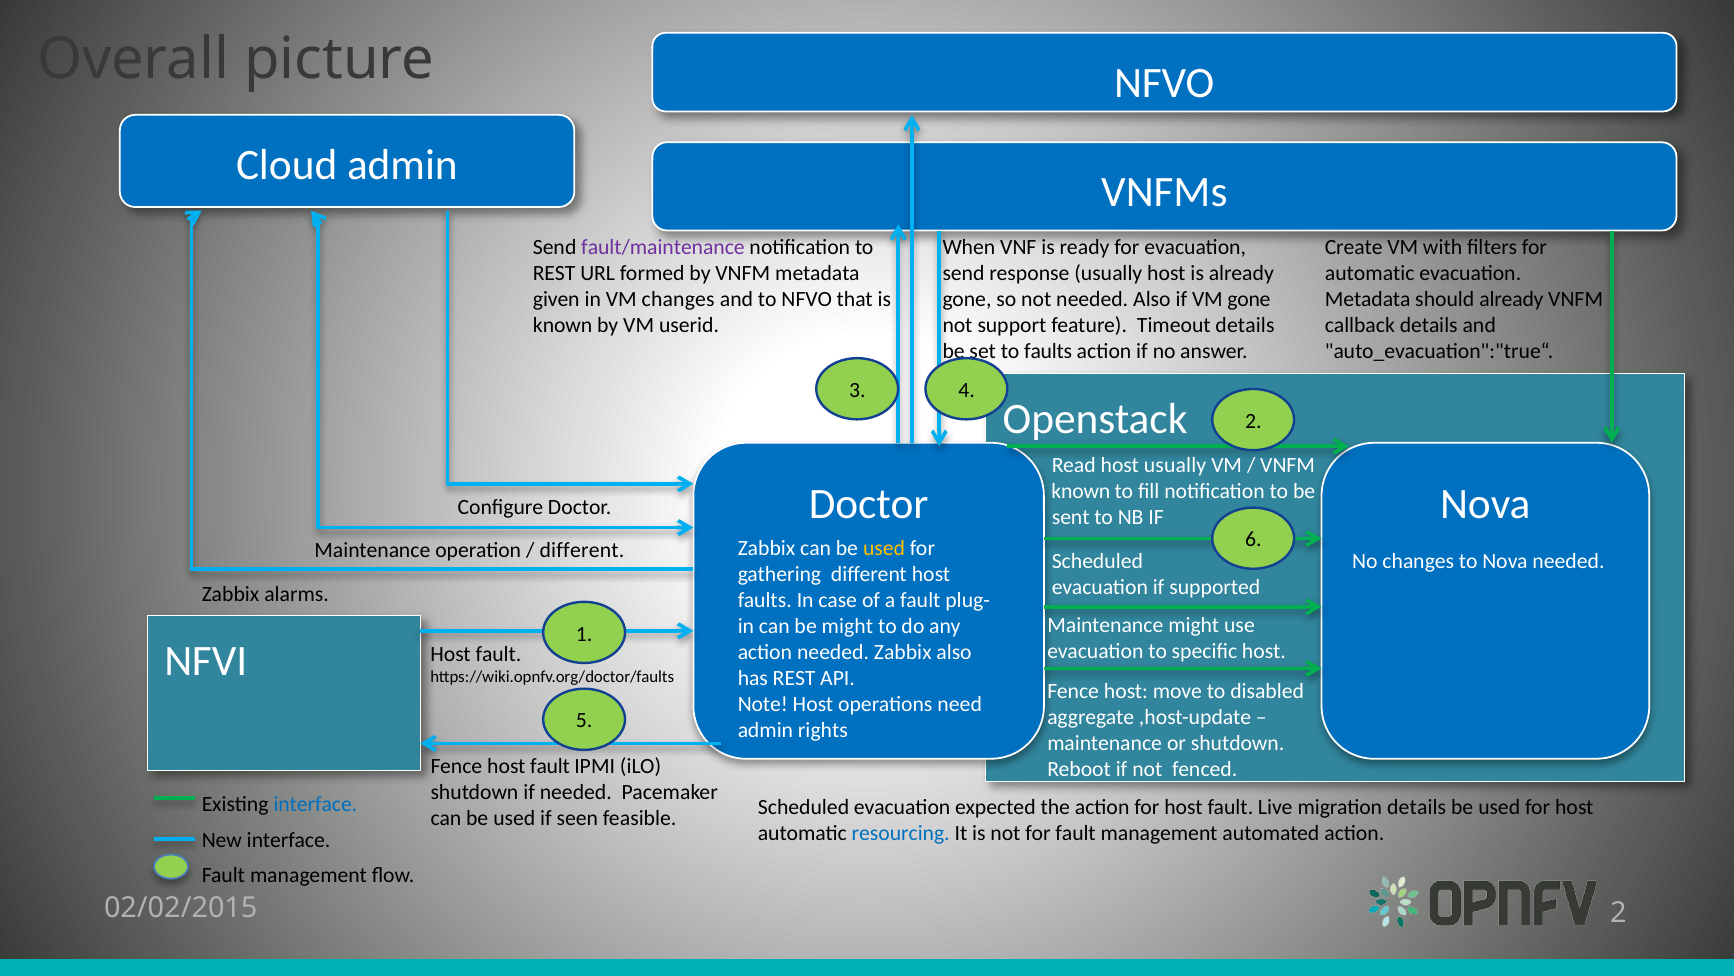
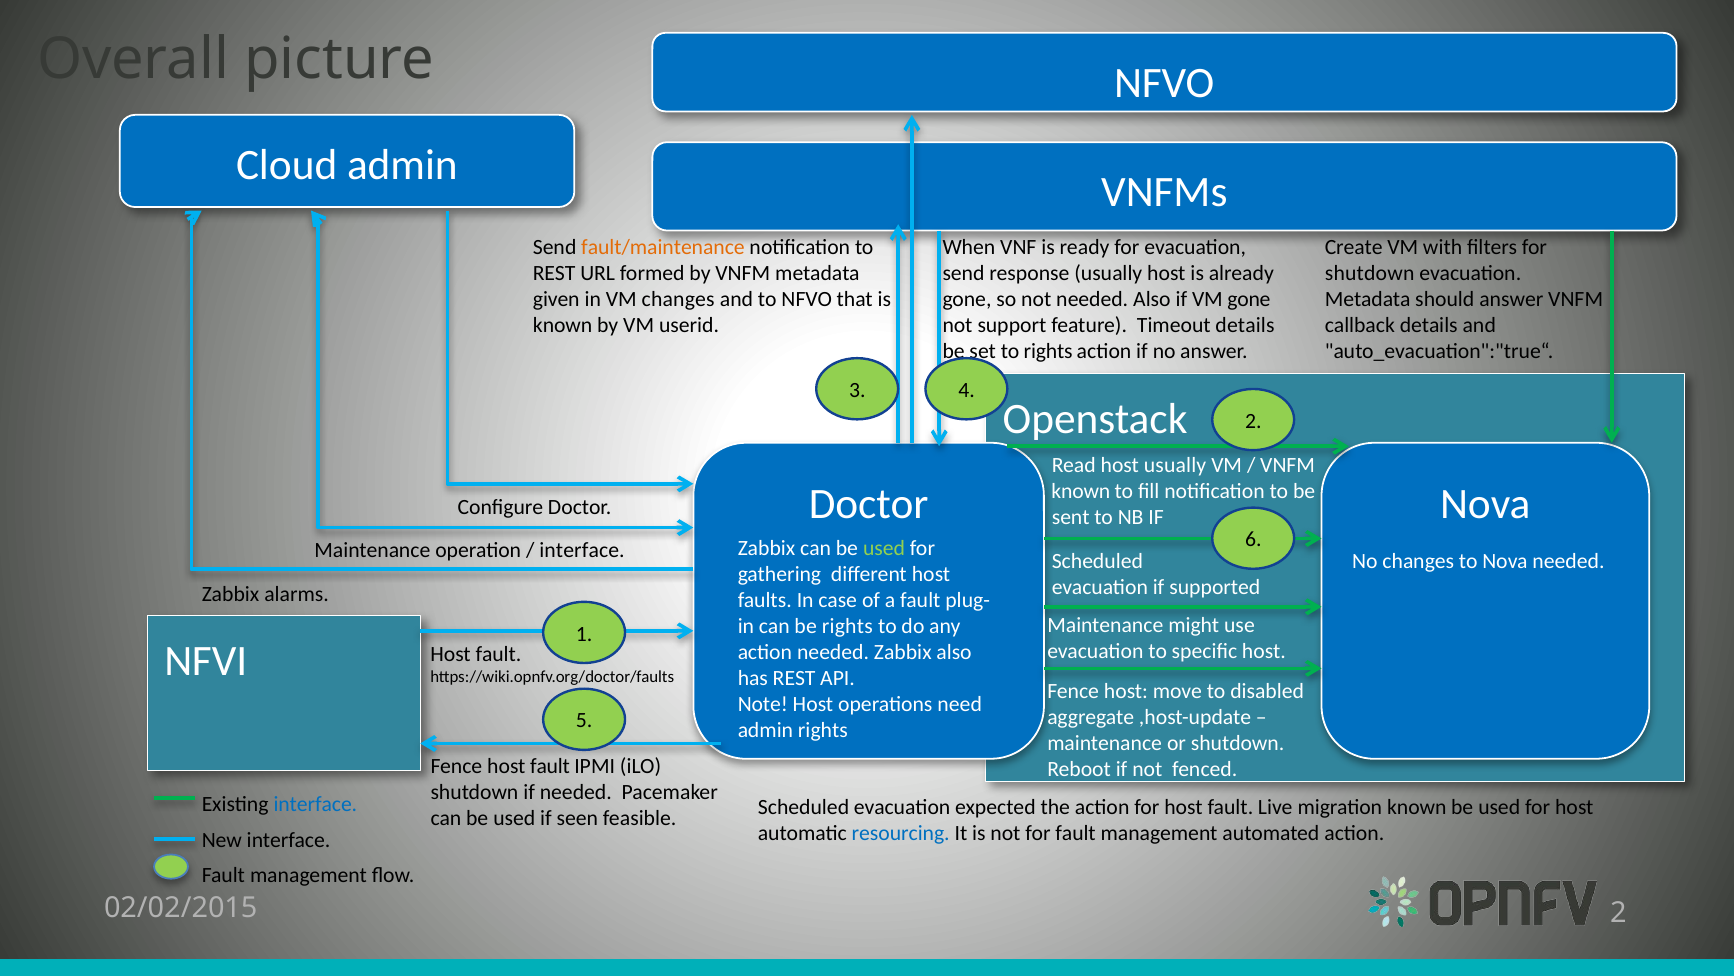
fault/maintenance colour: purple -> orange
automatic at (1370, 273): automatic -> shutdown
should already: already -> answer
faults at (1048, 351): faults -> rights
used at (884, 548) colour: yellow -> light green
different at (582, 550): different -> interface
be might: might -> rights
migration details: details -> known
